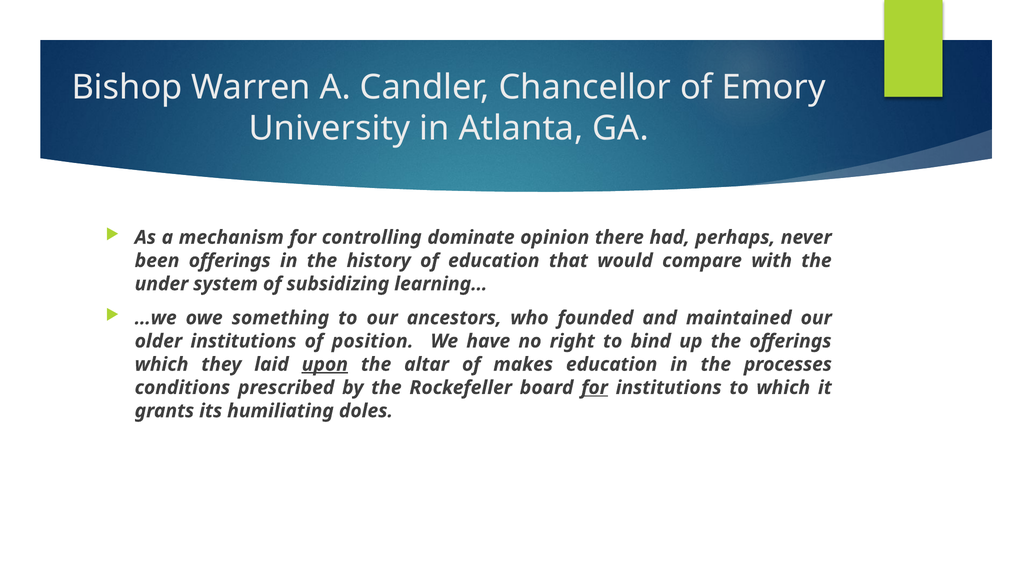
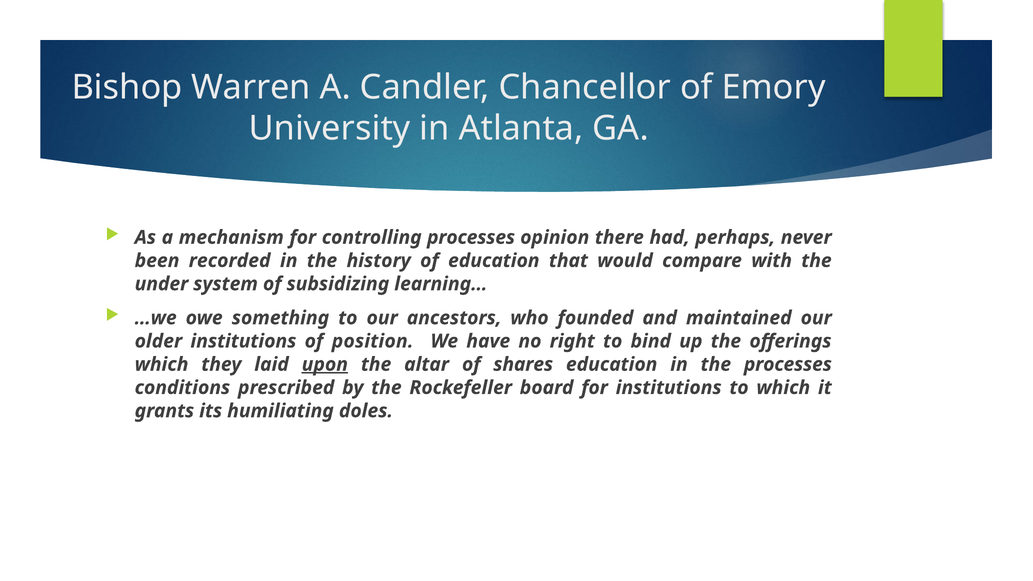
controlling dominate: dominate -> processes
been offerings: offerings -> recorded
makes: makes -> shares
for at (595, 388) underline: present -> none
